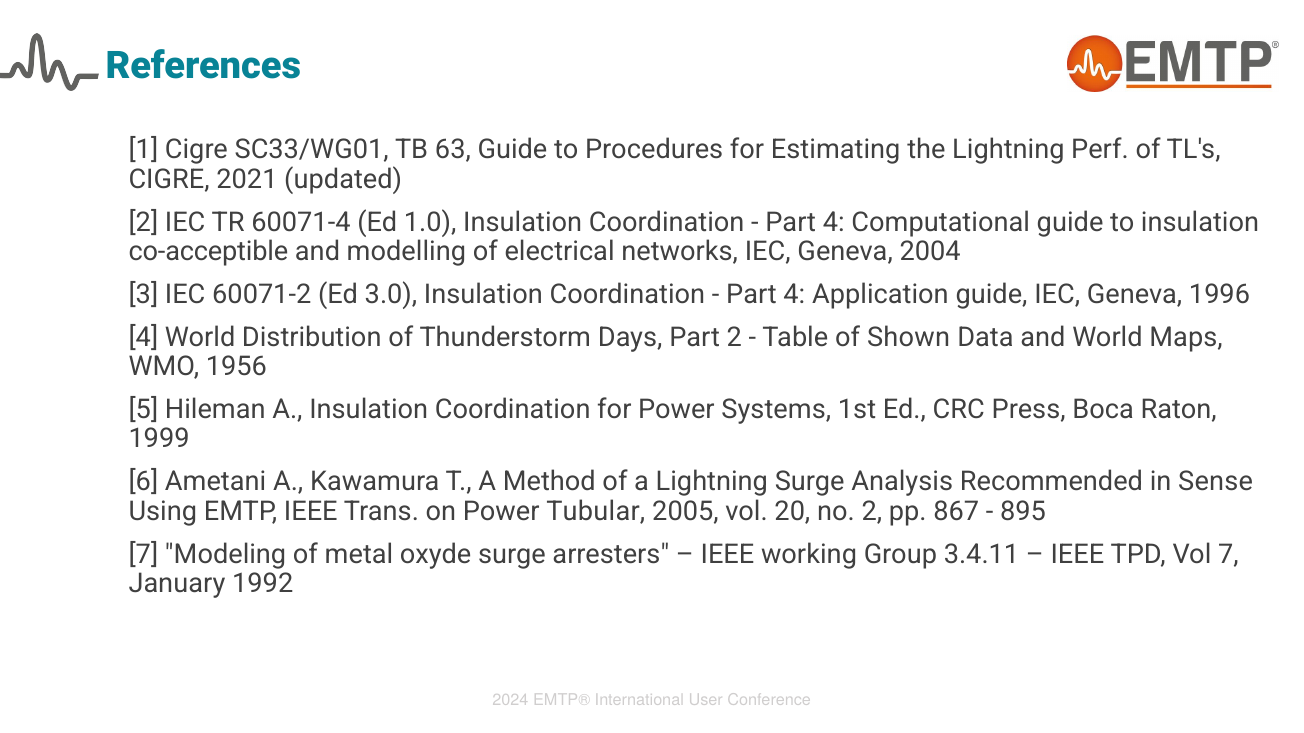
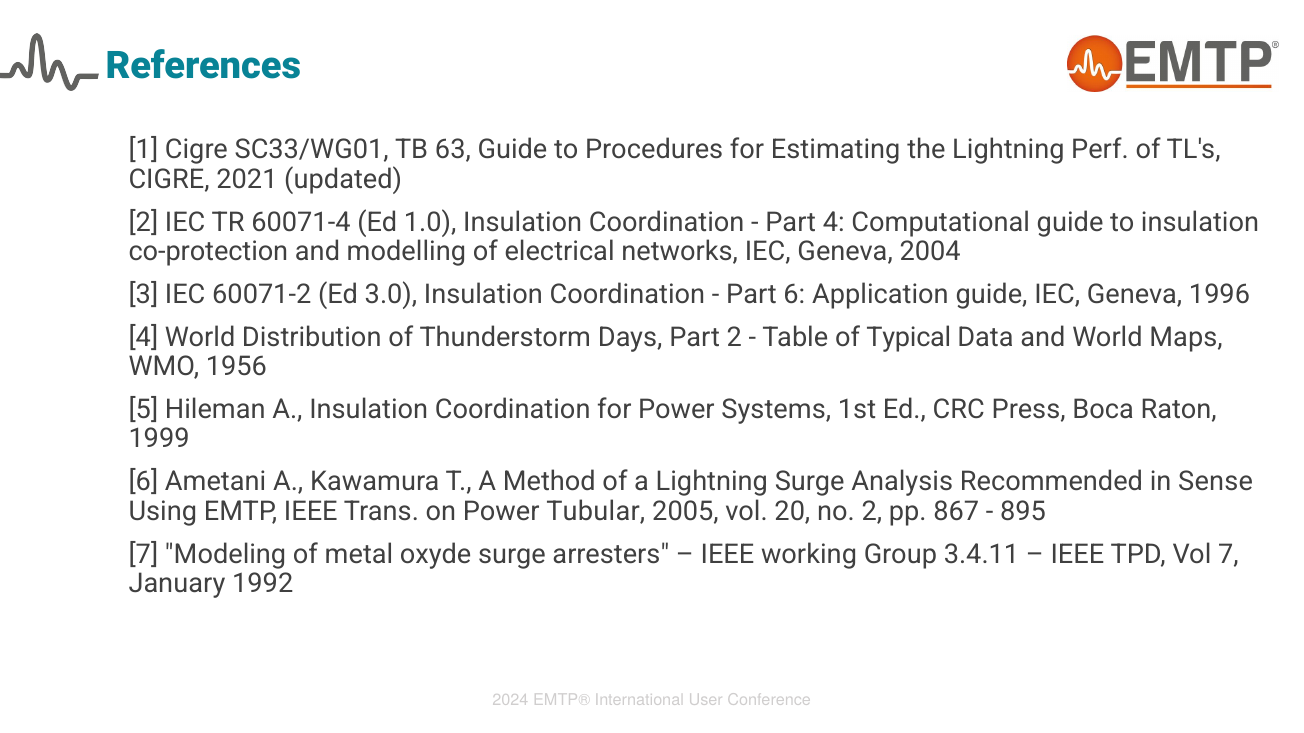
co-acceptible: co-acceptible -> co-protection
4 at (794, 295): 4 -> 6
Shown: Shown -> Typical
